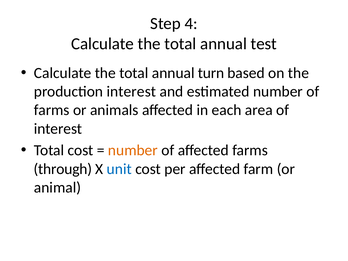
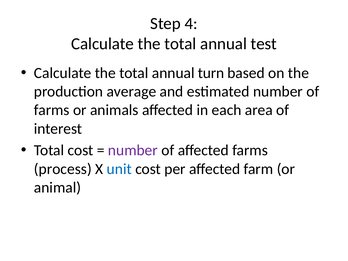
production interest: interest -> average
number at (133, 150) colour: orange -> purple
through: through -> process
